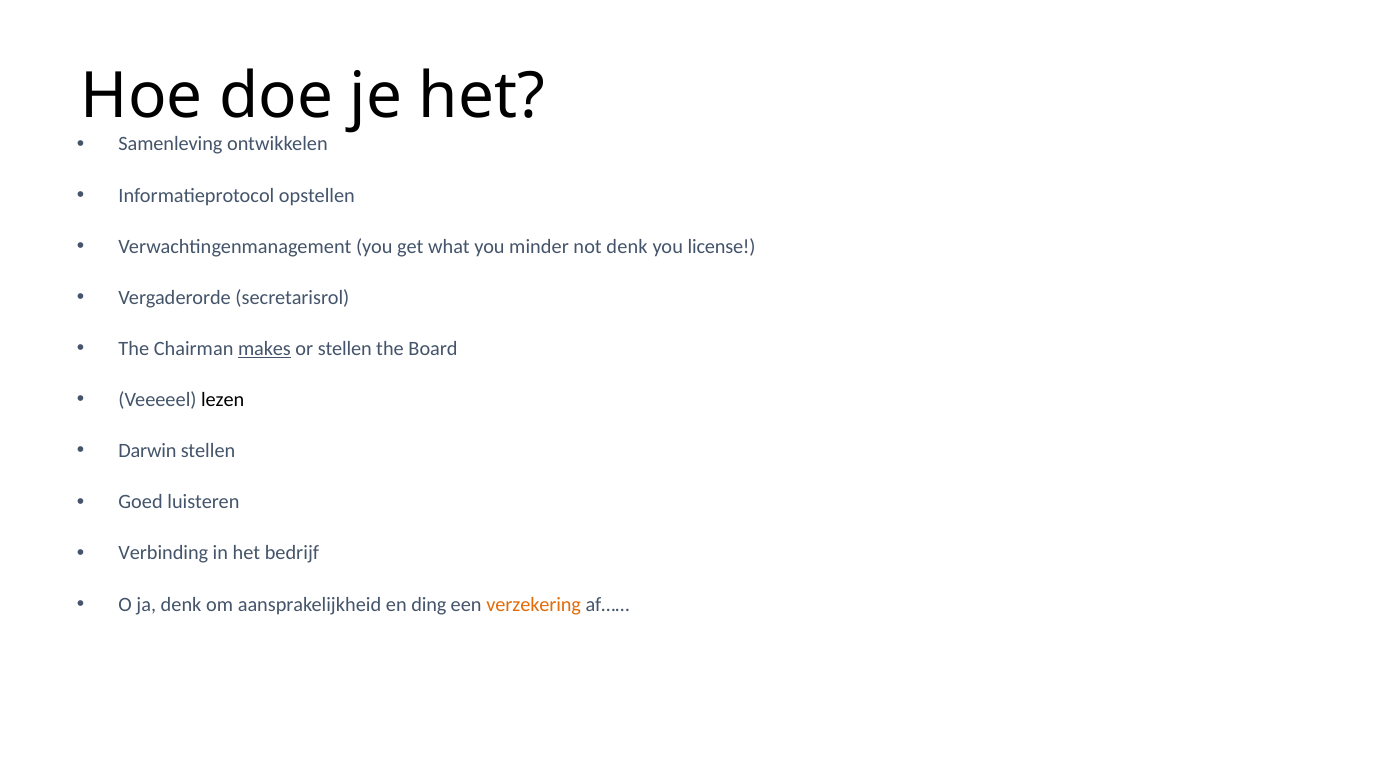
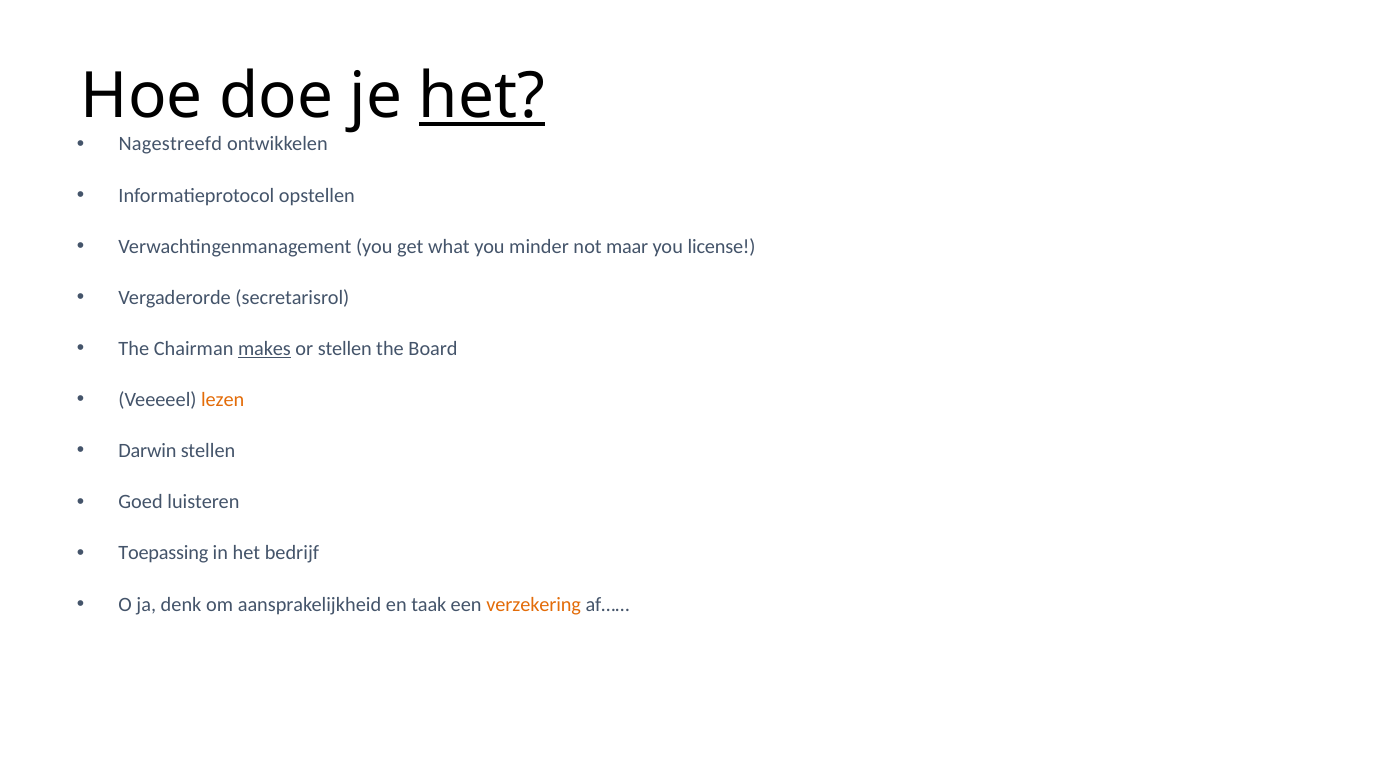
het at (482, 96) underline: none -> present
Samenleving: Samenleving -> Nagestreefd
not denk: denk -> maar
lezen colour: black -> orange
Verbinding: Verbinding -> Toepassing
ding: ding -> taak
